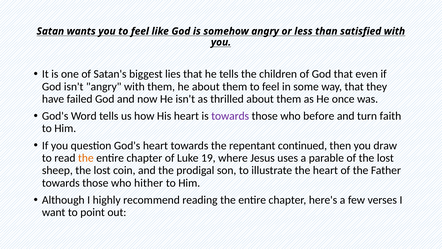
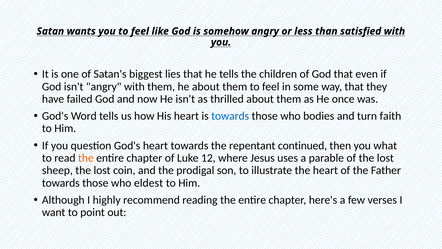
towards at (230, 116) colour: purple -> blue
before: before -> bodies
draw: draw -> what
19: 19 -> 12
hither: hither -> eldest
